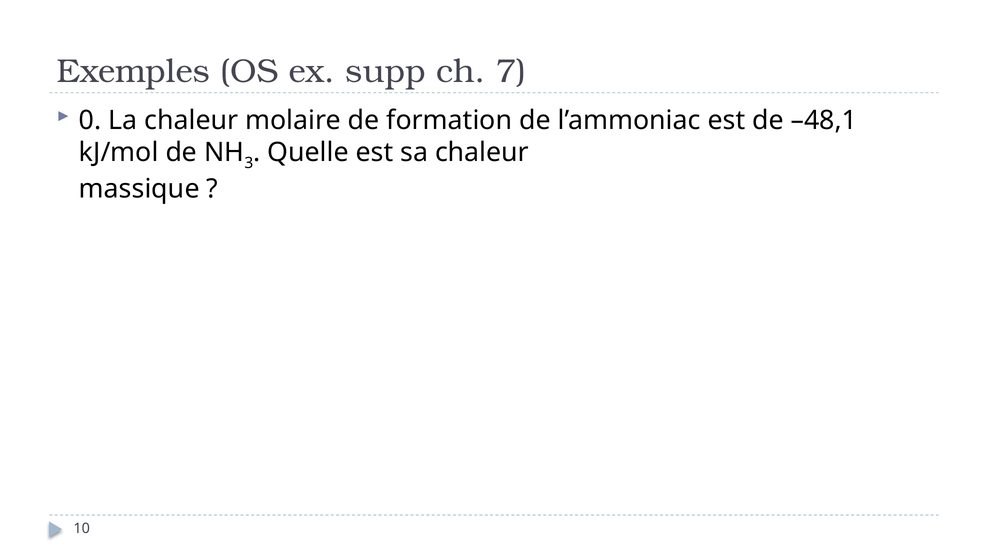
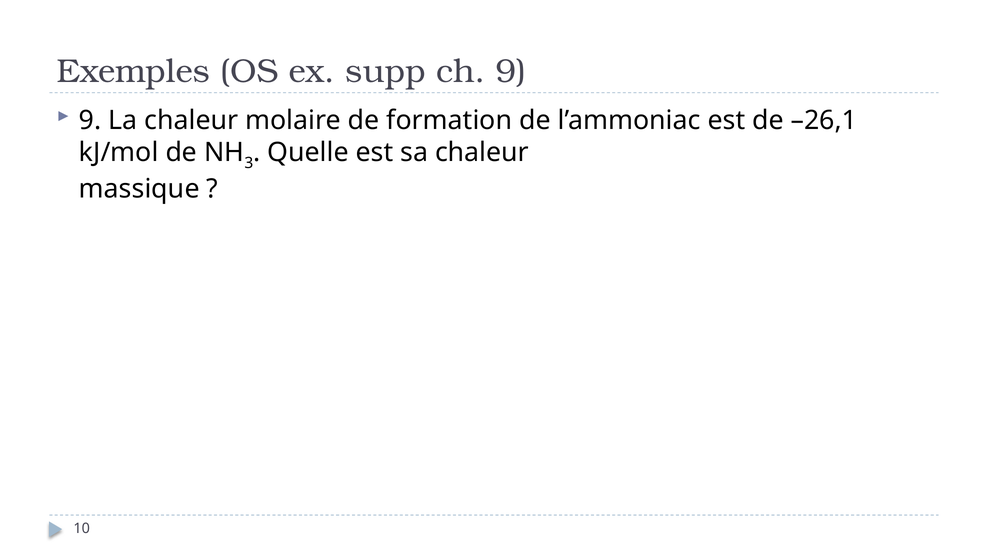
ch 7: 7 -> 9
0 at (90, 120): 0 -> 9
–48,1: –48,1 -> –26,1
